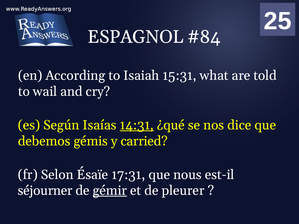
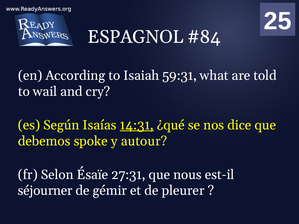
15:31: 15:31 -> 59:31
gémis: gémis -> spoke
carried: carried -> autour
17:31: 17:31 -> 27:31
gémir underline: present -> none
